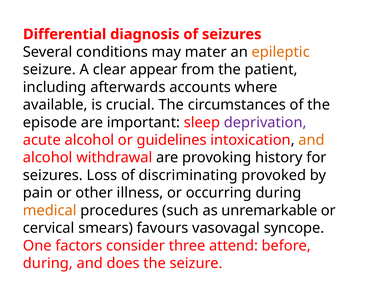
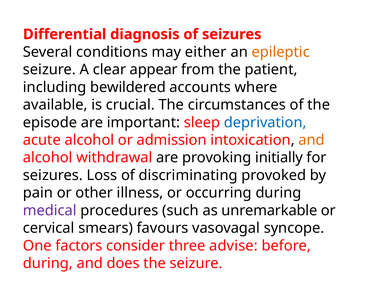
mater: mater -> either
afterwards: afterwards -> bewildered
deprivation colour: purple -> blue
guidelines: guidelines -> admission
history: history -> initially
medical colour: orange -> purple
attend: attend -> advise
